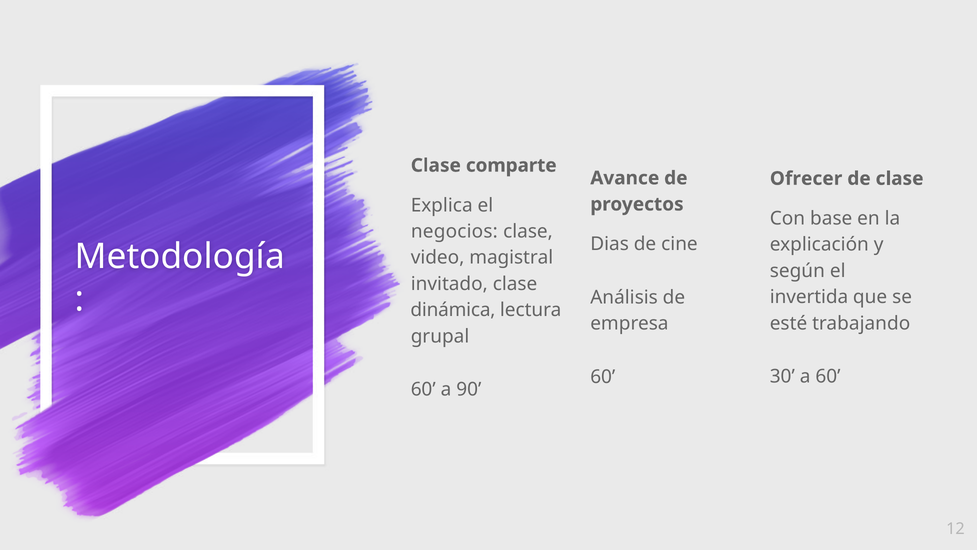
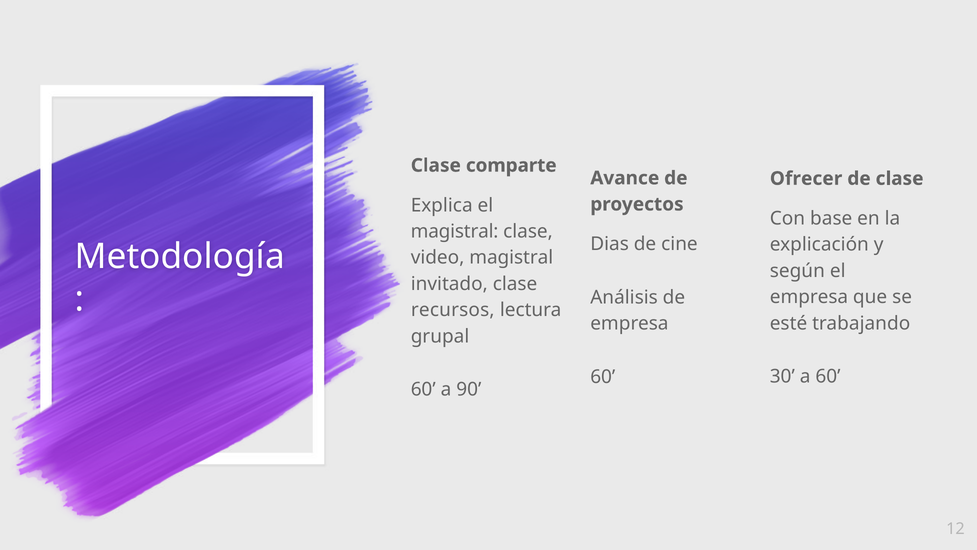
negocios at (454, 231): negocios -> magistral
invertida at (809, 297): invertida -> empresa
dinámica: dinámica -> recursos
